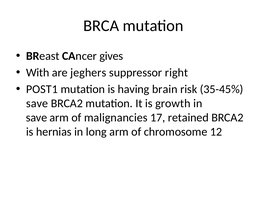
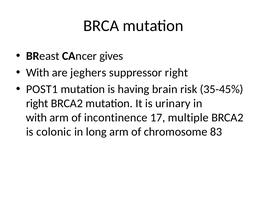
save at (37, 104): save -> right
growth: growth -> urinary
save at (36, 118): save -> with
malignancies: malignancies -> incontinence
retained: retained -> multiple
hernias: hernias -> colonic
12: 12 -> 83
